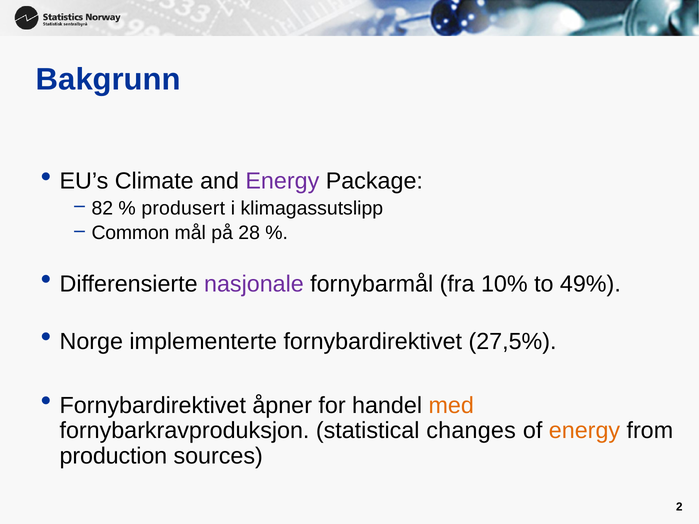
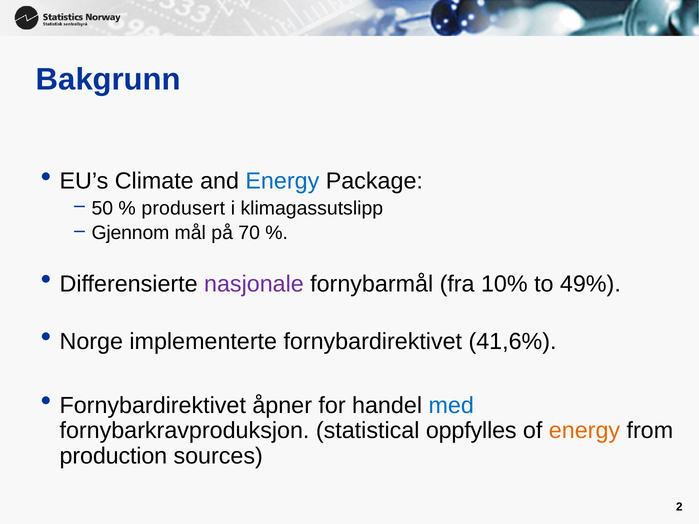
Energy at (282, 181) colour: purple -> blue
82: 82 -> 50
Common: Common -> Gjennom
28: 28 -> 70
27,5%: 27,5% -> 41,6%
med colour: orange -> blue
changes: changes -> oppfylles
